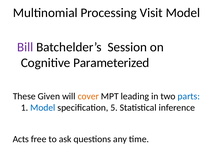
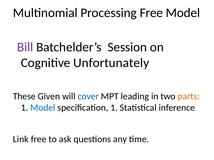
Processing Visit: Visit -> Free
Parameterized: Parameterized -> Unfortunately
cover colour: orange -> blue
parts colour: blue -> orange
specification 5: 5 -> 1
Acts: Acts -> Link
